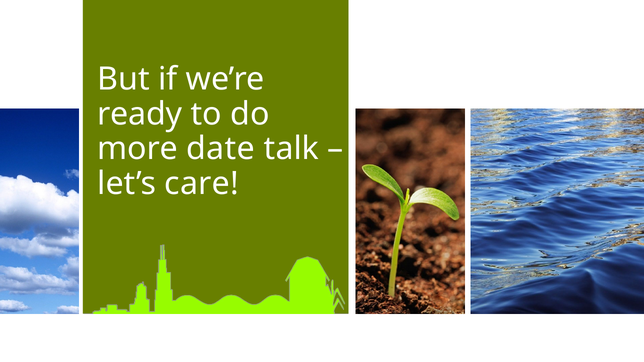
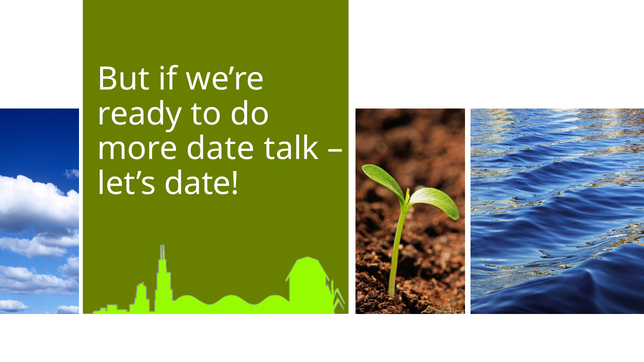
let’s care: care -> date
